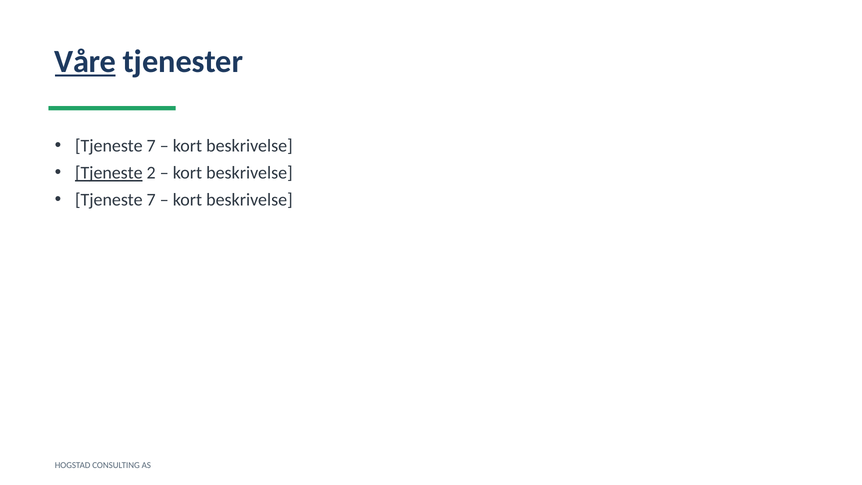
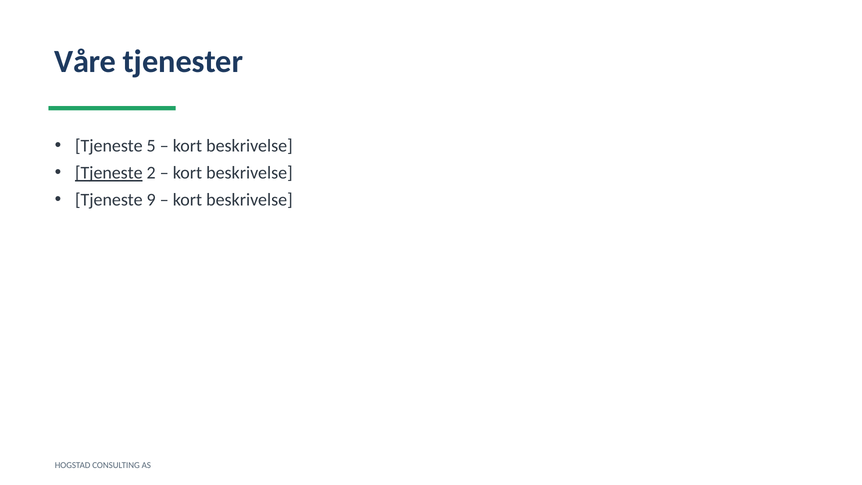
Våre underline: present -> none
7 at (151, 146): 7 -> 5
7 at (151, 200): 7 -> 9
